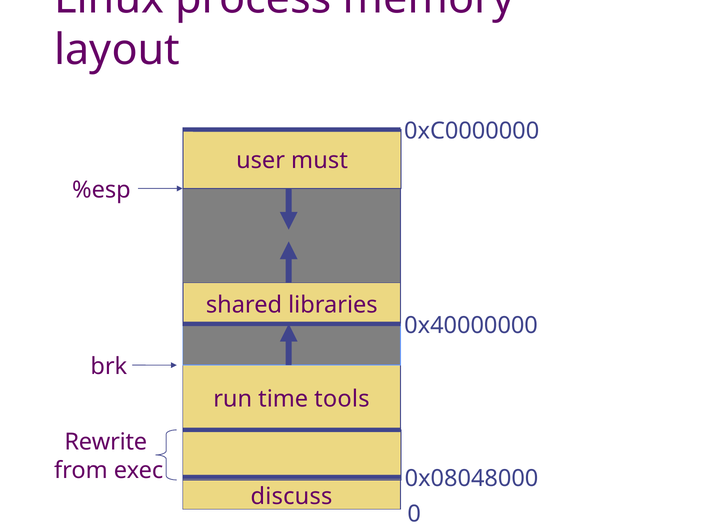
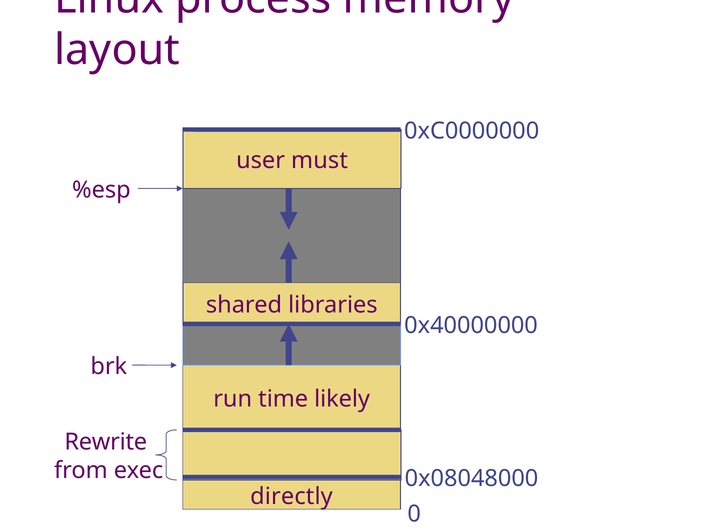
tools: tools -> likely
discuss: discuss -> directly
